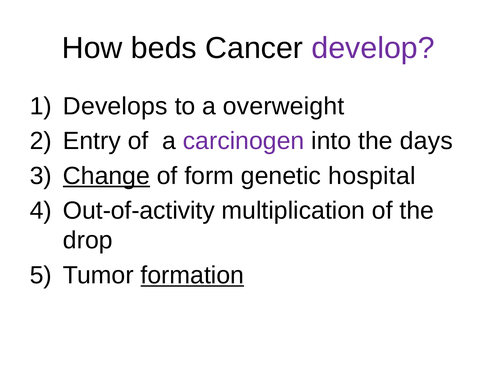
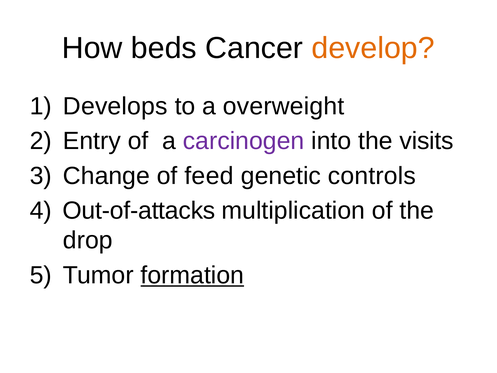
develop colour: purple -> orange
days: days -> visits
Change underline: present -> none
form: form -> feed
hospital: hospital -> controls
Out-of-activity: Out-of-activity -> Out-of-attacks
